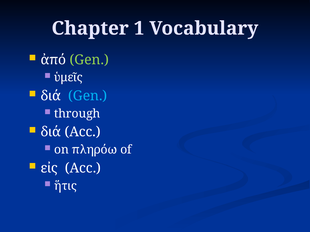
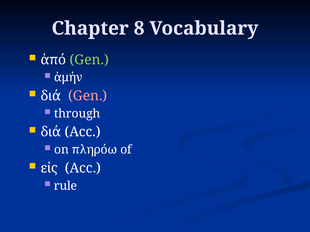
1: 1 -> 8
ὑμεῖς: ὑμεῖς -> ἀμήν
Gen at (88, 96) colour: light blue -> pink
ἥτις: ἥτις -> rule
